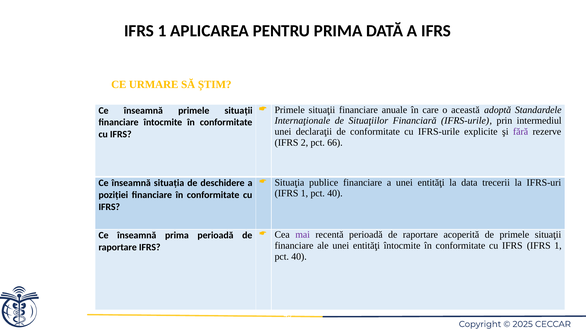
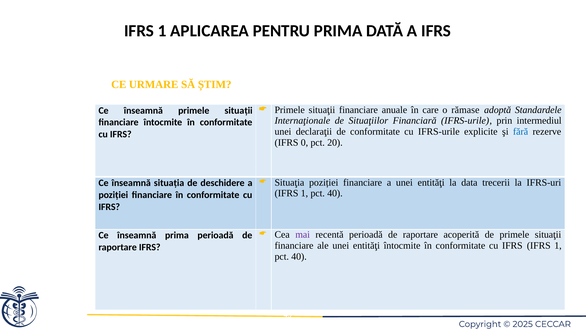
această: această -> rămase
fără colour: purple -> blue
2: 2 -> 0
66: 66 -> 20
Situaţia publice: publice -> poziției
